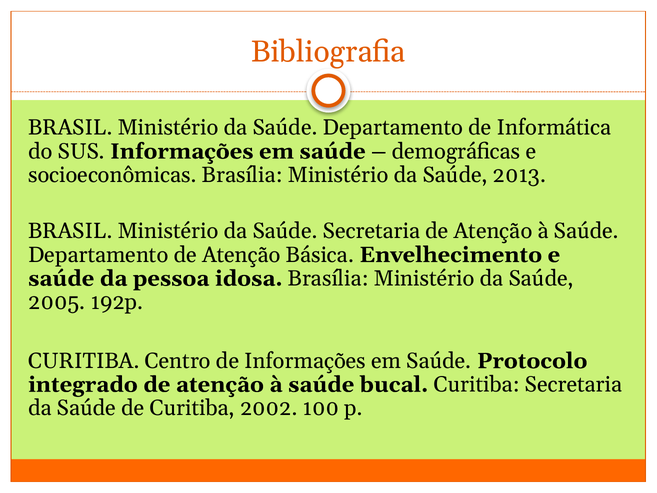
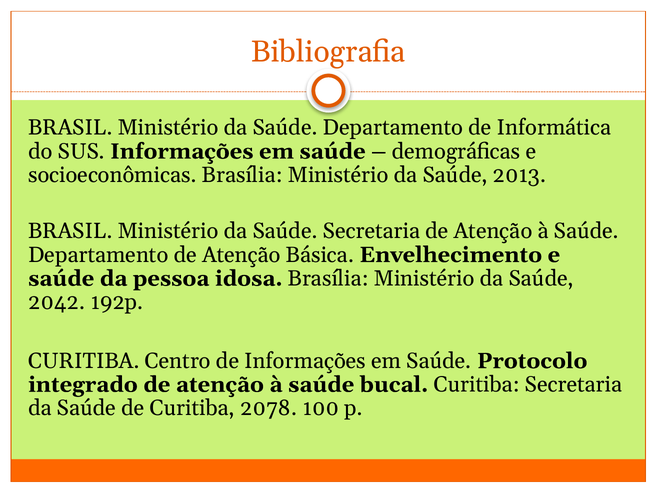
2005: 2005 -> 2042
2002: 2002 -> 2078
